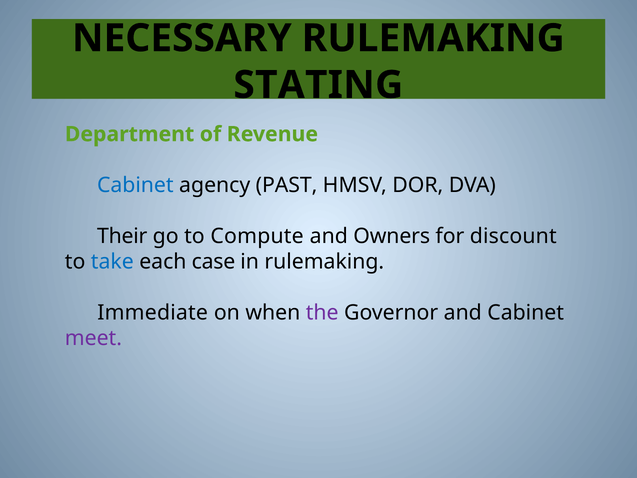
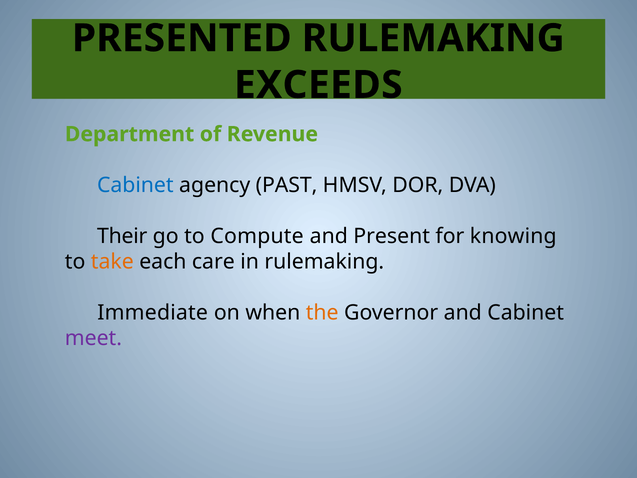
NECESSARY: NECESSARY -> PRESENTED
STATING: STATING -> EXCEEDS
Owners: Owners -> Present
discount: discount -> knowing
take colour: blue -> orange
case: case -> care
the colour: purple -> orange
